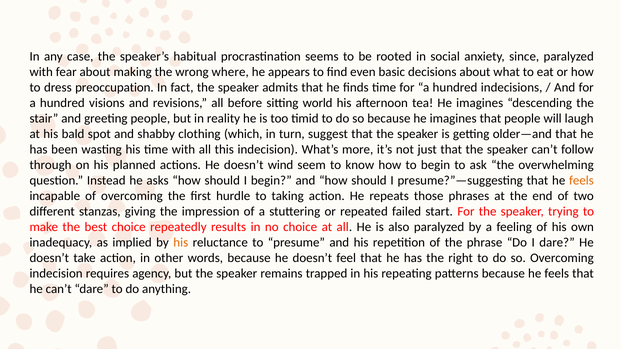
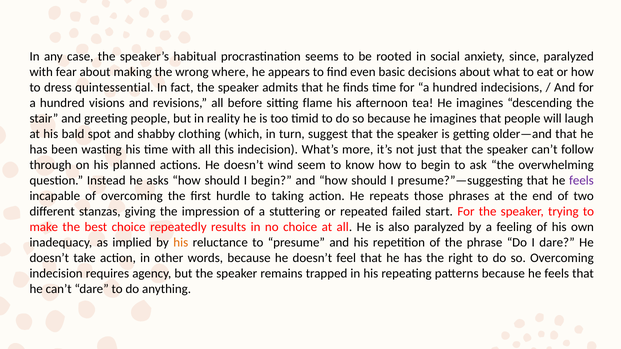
preoccupation: preoccupation -> quintessential
world: world -> flame
feels at (581, 181) colour: orange -> purple
